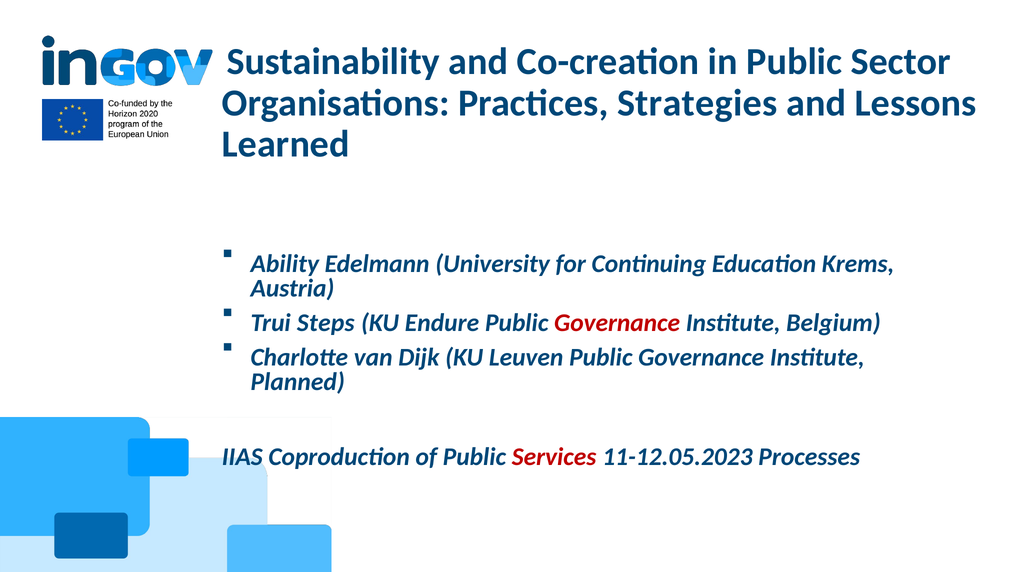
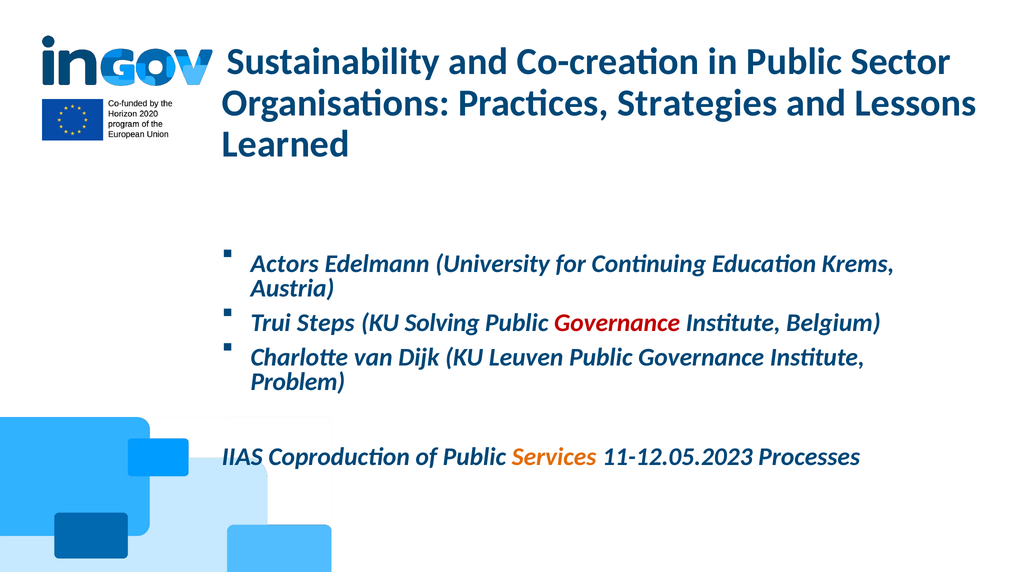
Ability: Ability -> Actors
Endure: Endure -> Solving
Planned: Planned -> Problem
Services colour: red -> orange
